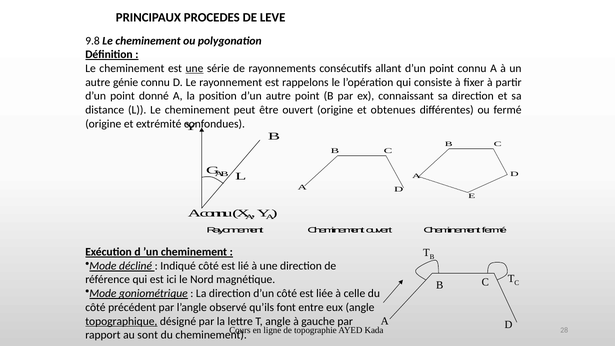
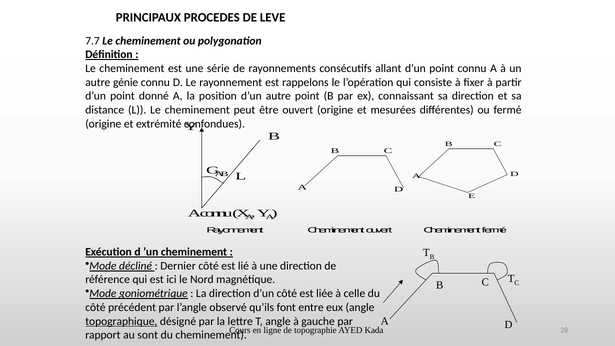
9.8: 9.8 -> 7.7
une at (194, 68) underline: present -> none
obtenues: obtenues -> mesurées
Indiqué: Indiqué -> Dernier
